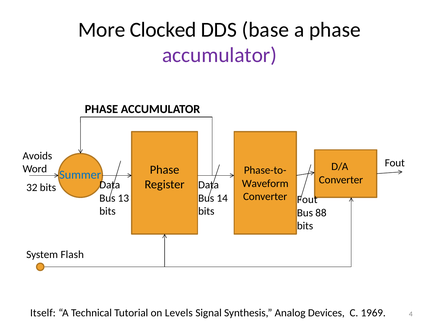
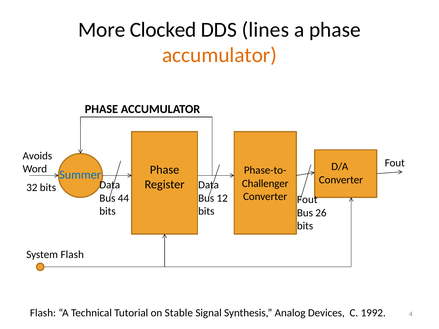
base: base -> lines
accumulator at (219, 55) colour: purple -> orange
Waveform: Waveform -> Challenger
13: 13 -> 44
14: 14 -> 12
88: 88 -> 26
Itself at (43, 313): Itself -> Flash
Levels: Levels -> Stable
1969: 1969 -> 1992
